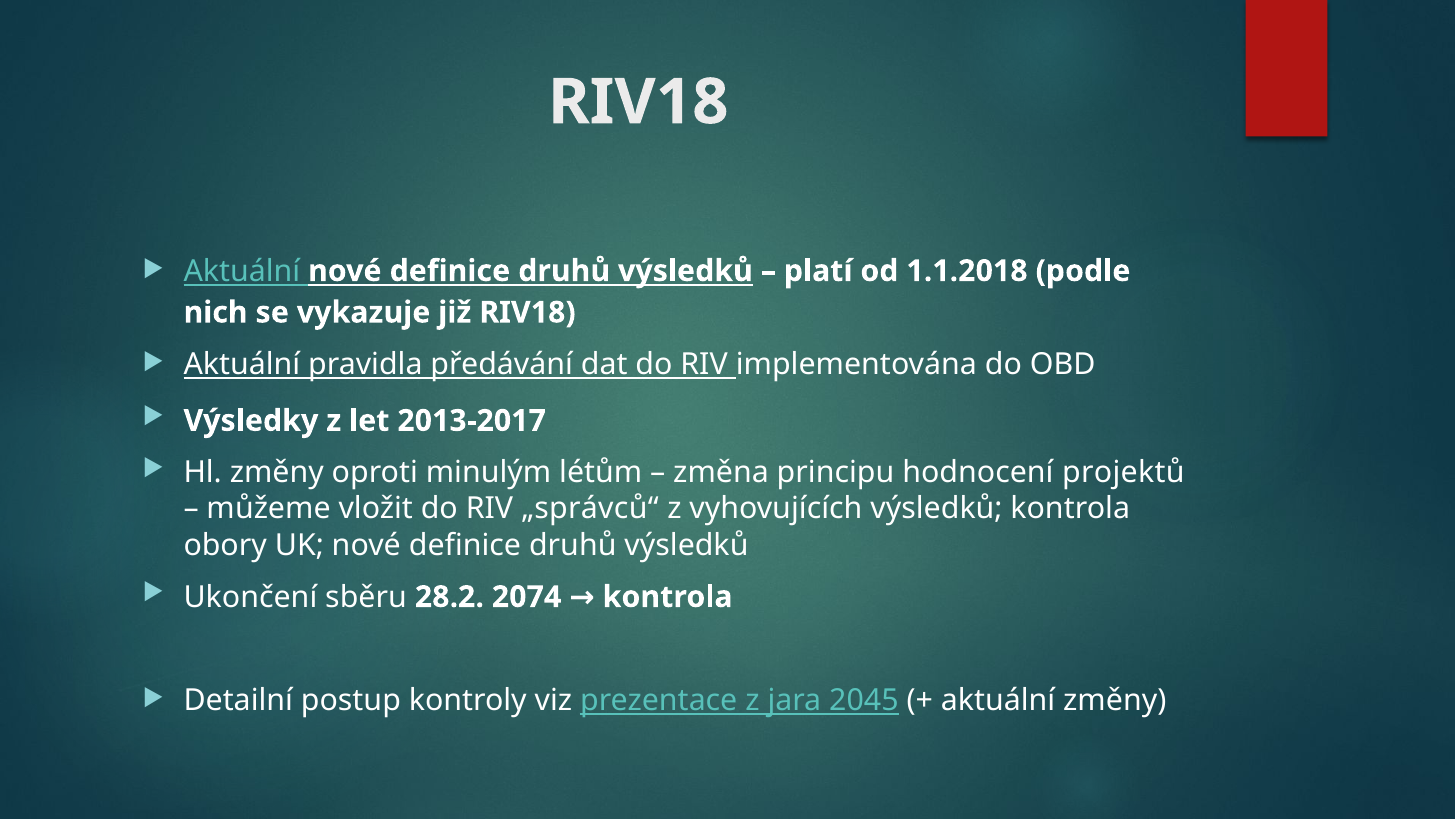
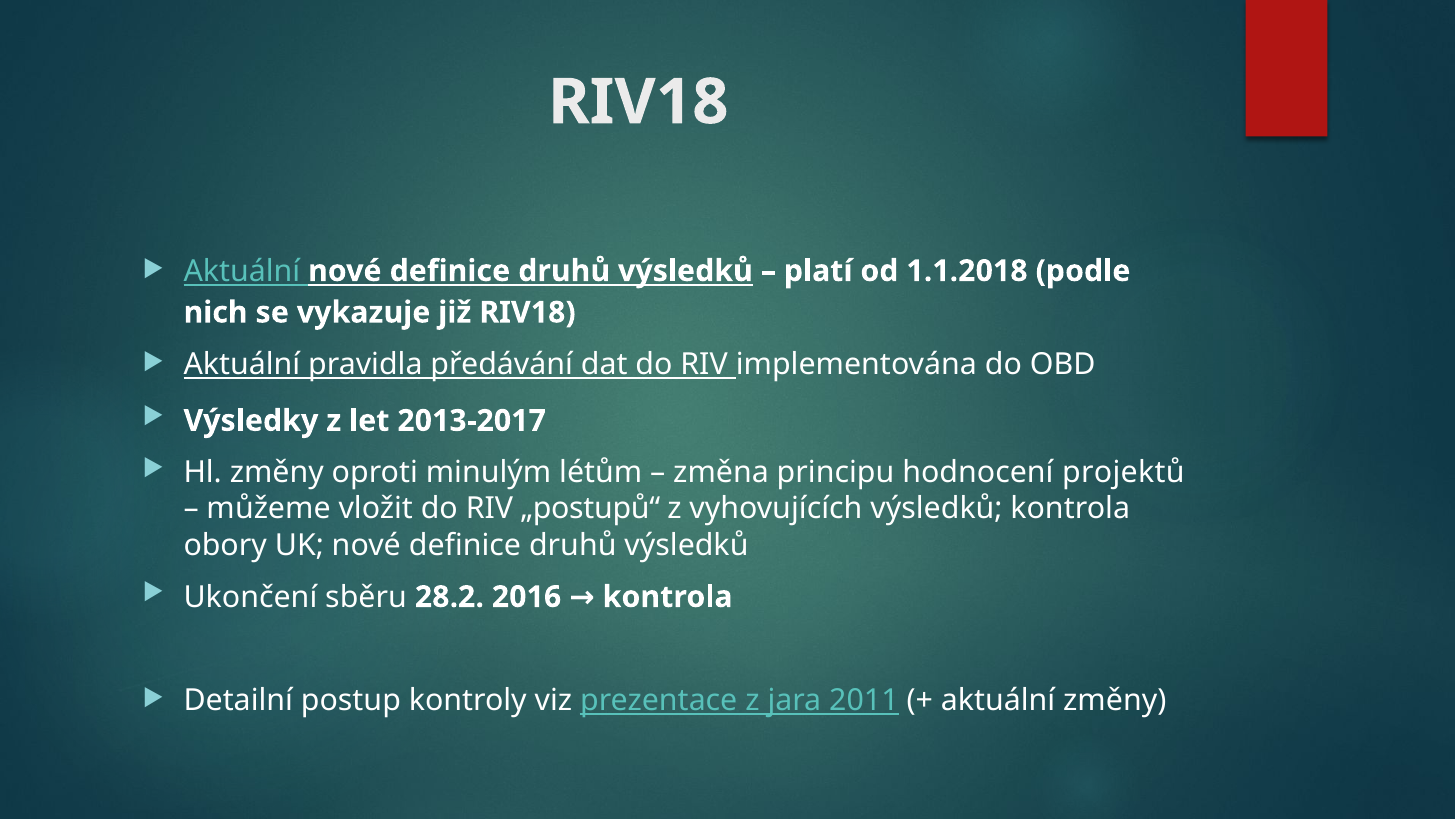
„správců“: „správců“ -> „postupů“
2074: 2074 -> 2016
2045: 2045 -> 2011
